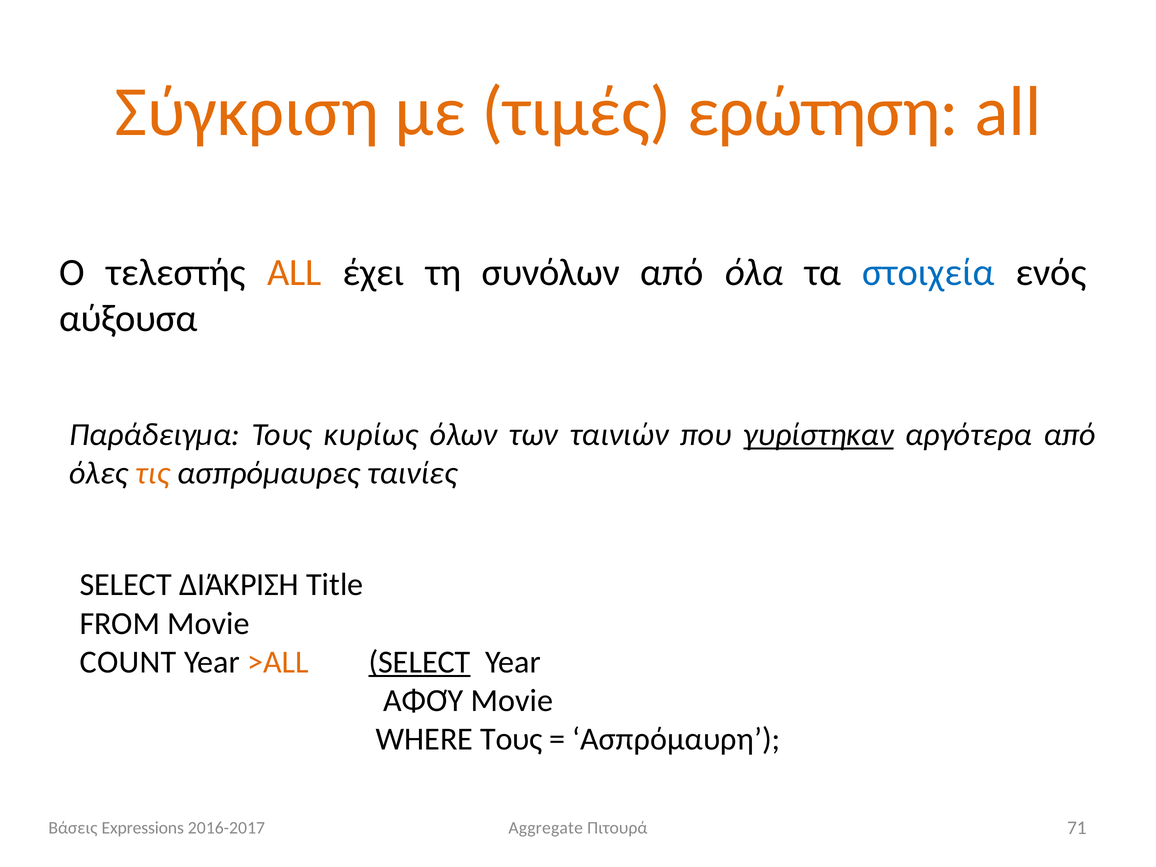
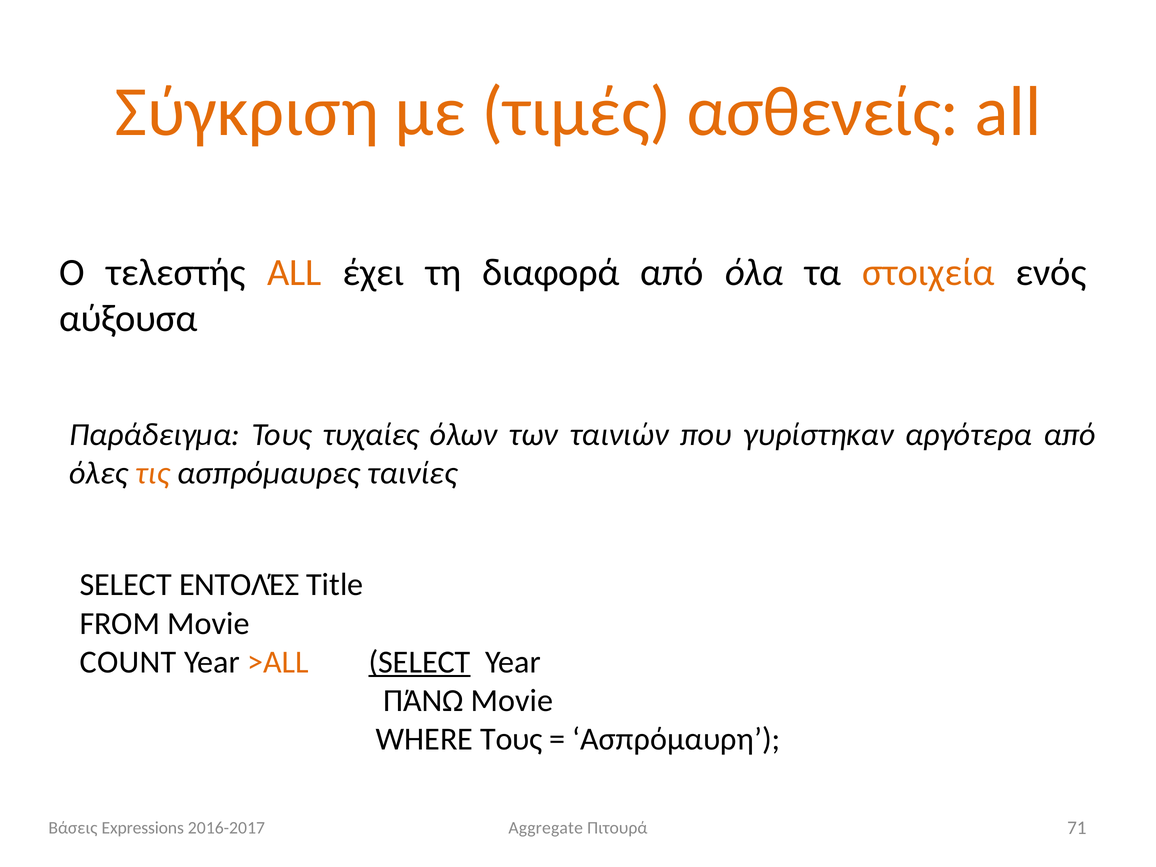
ερώτηση: ερώτηση -> ασθενείς
συνόλων: συνόλων -> διαφορά
στοιχεία colour: blue -> orange
κυρίως: κυρίως -> τυχαίες
γυρίστηκαν underline: present -> none
ΔΙΆΚΡΙΣΗ: ΔΙΆΚΡΙΣΗ -> ΕΝΤΟΛΈΣ
ΑΦΟΎ: ΑΦΟΎ -> ΠΆΝΩ
